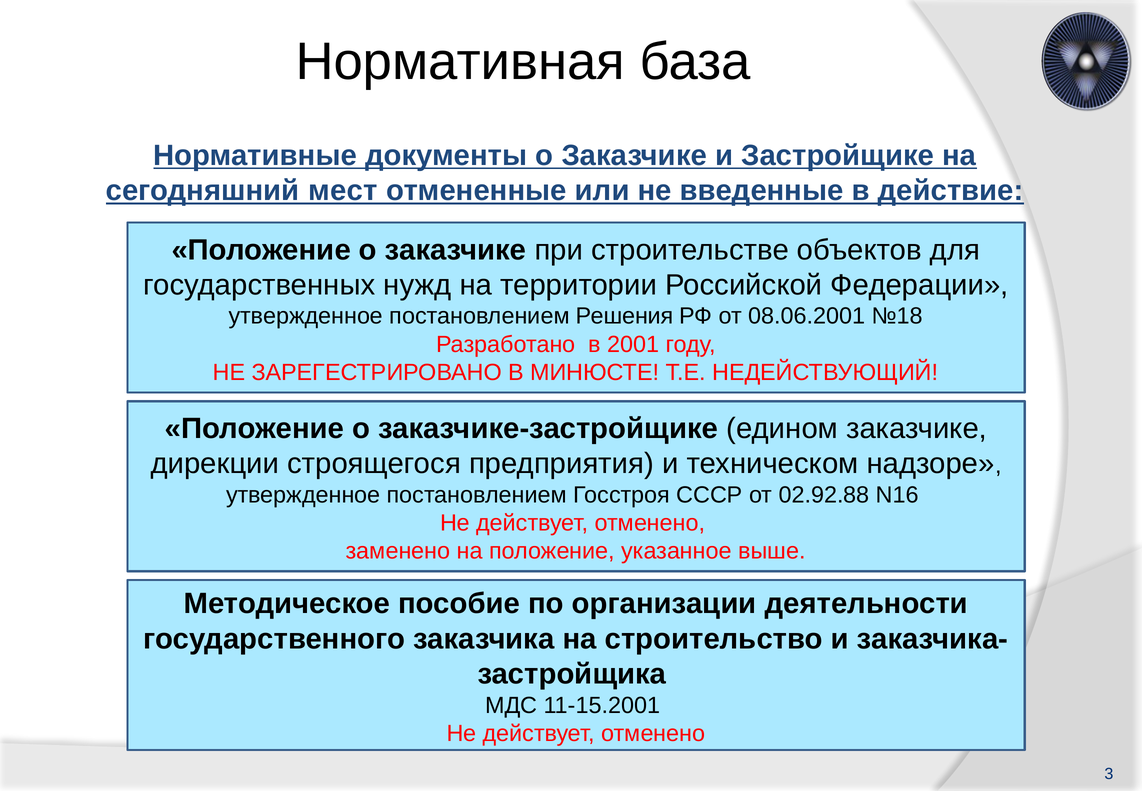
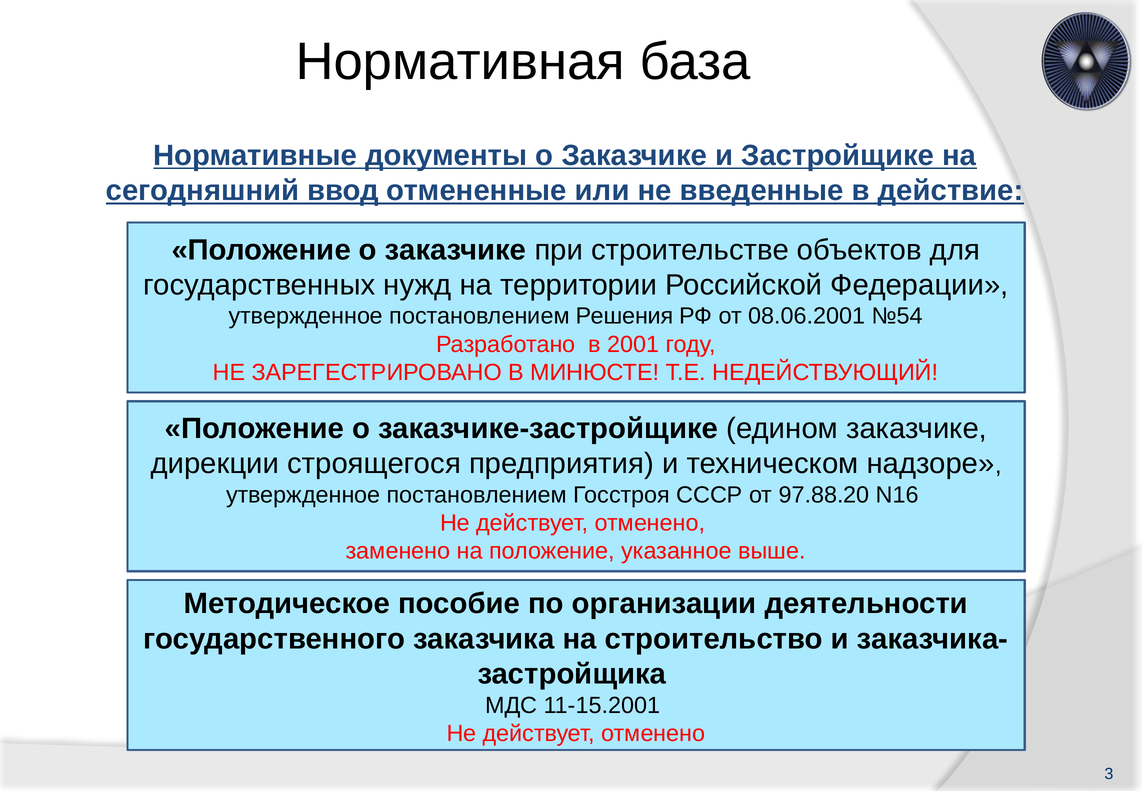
мест: мест -> ввод
№18: №18 -> №54
02.92.88: 02.92.88 -> 97.88.20
